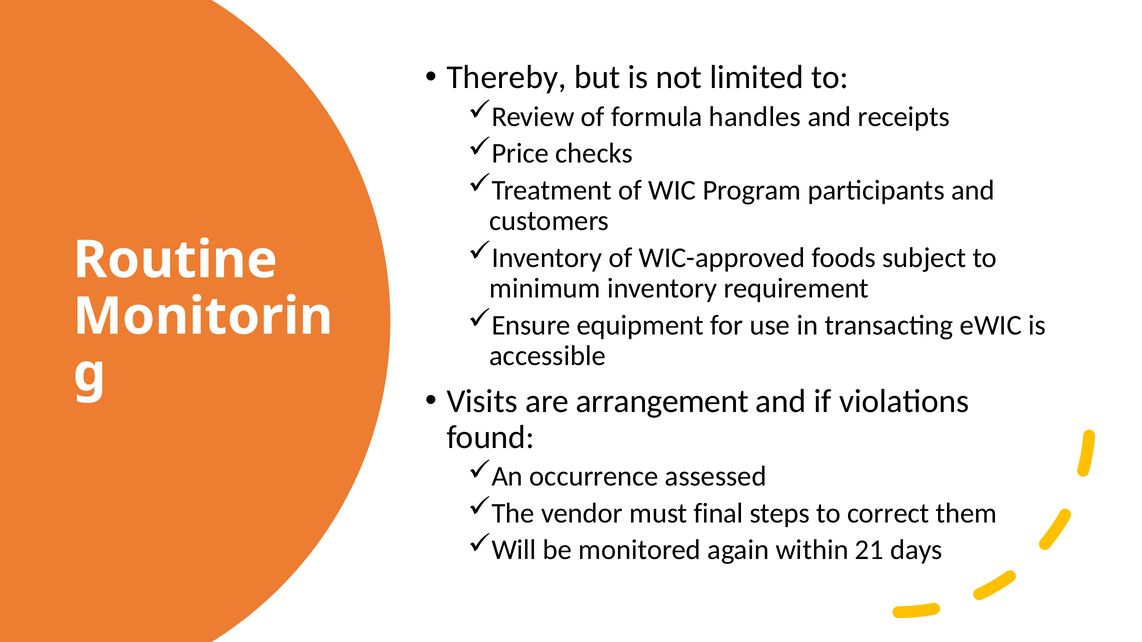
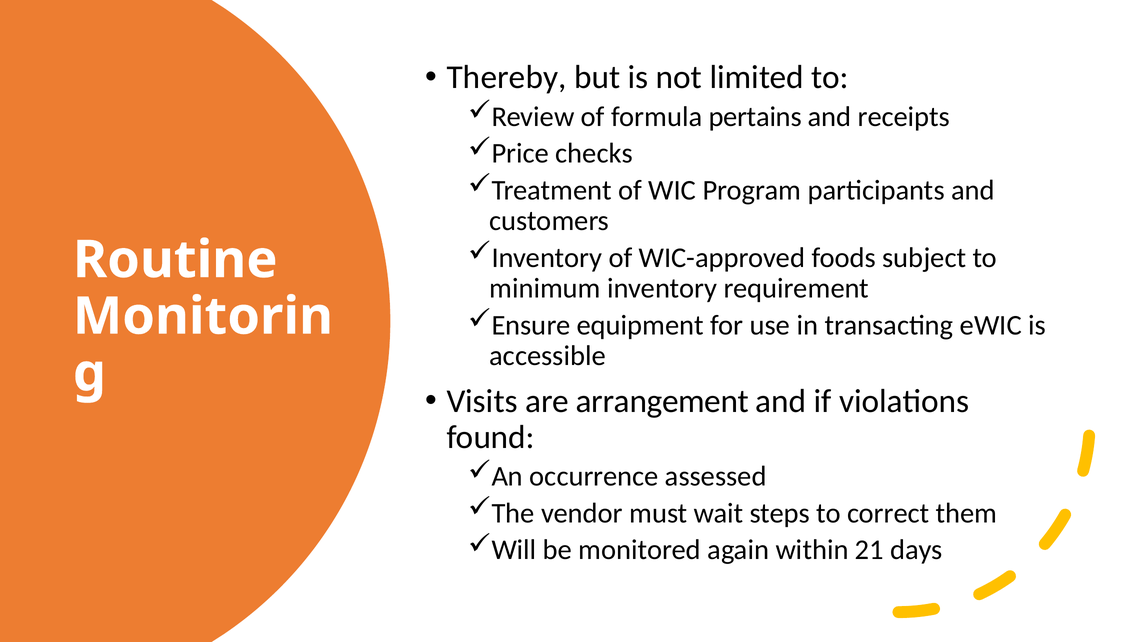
handles: handles -> pertains
final: final -> wait
